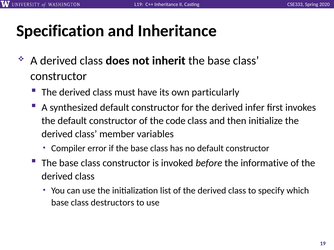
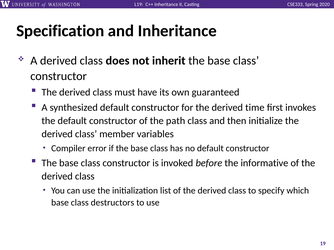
particularly: particularly -> guaranteed
infer: infer -> time
code: code -> path
